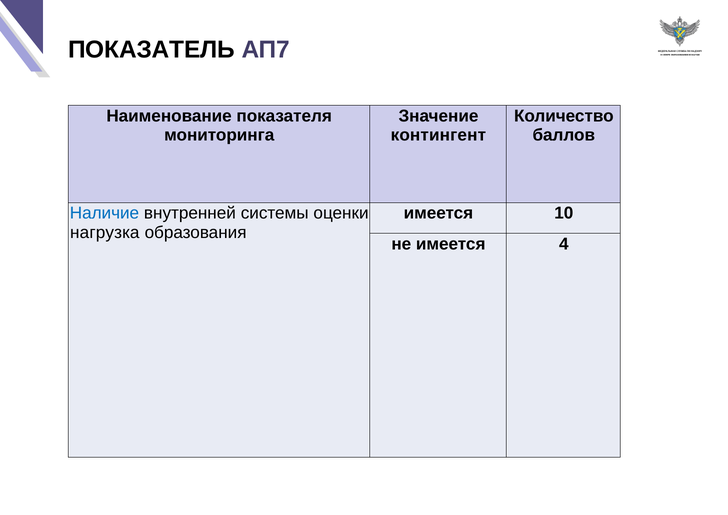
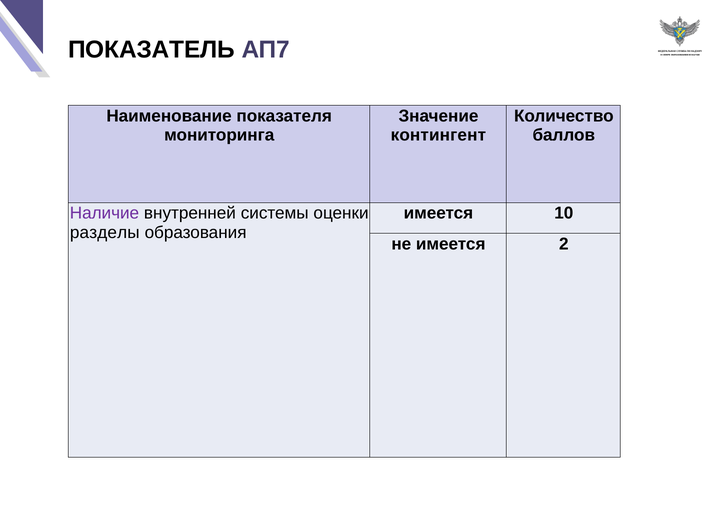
Наличие colour: blue -> purple
нагрузка: нагрузка -> разделы
4: 4 -> 2
